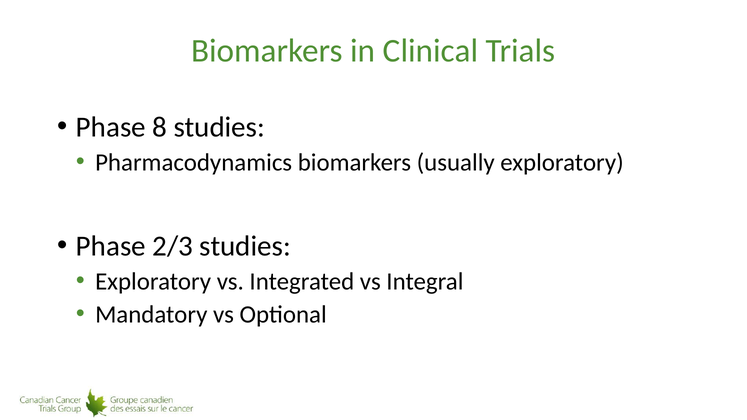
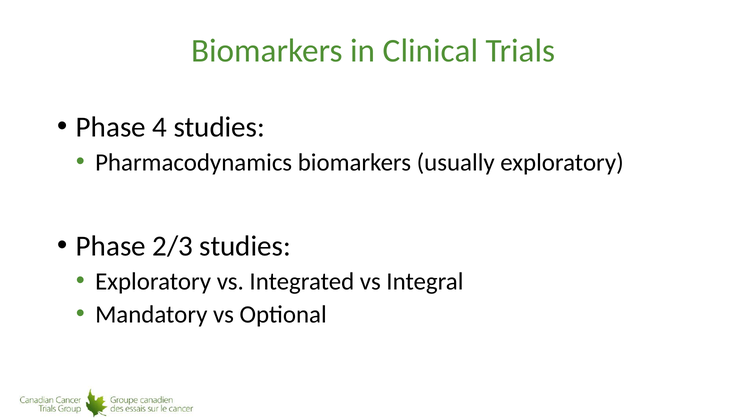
8: 8 -> 4
